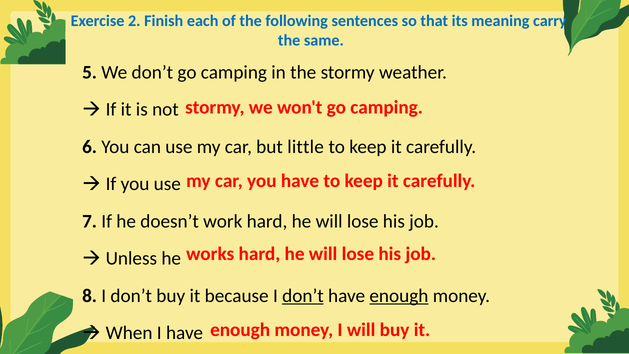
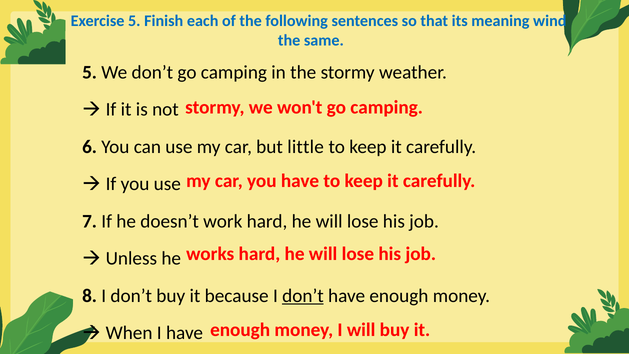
Exercise 2: 2 -> 5
carry: carry -> wind
enough at (399, 296) underline: present -> none
